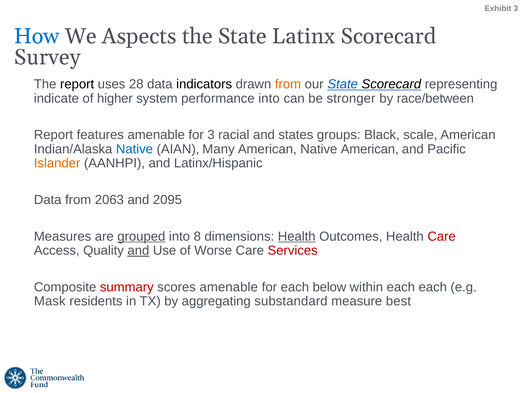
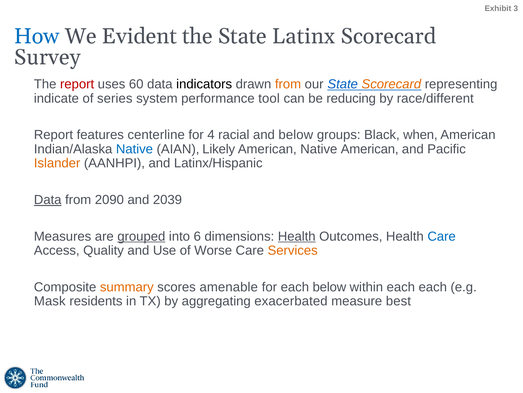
Aspects: Aspects -> Evident
report at (77, 84) colour: black -> red
28: 28 -> 60
Scorecard at (391, 84) colour: black -> orange
higher: higher -> series
performance into: into -> tool
stronger: stronger -> reducing
race/between: race/between -> race/different
features amenable: amenable -> centerline
for 3: 3 -> 4
and states: states -> below
scale: scale -> when
Many: Many -> Likely
Data at (48, 199) underline: none -> present
2063: 2063 -> 2090
2095: 2095 -> 2039
8: 8 -> 6
Care at (442, 236) colour: red -> blue
and at (138, 250) underline: present -> none
Services colour: red -> orange
summary colour: red -> orange
substandard: substandard -> exacerbated
